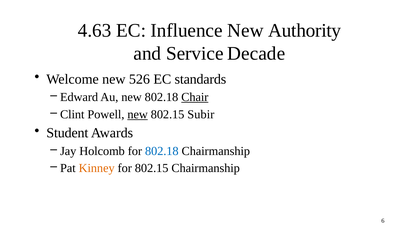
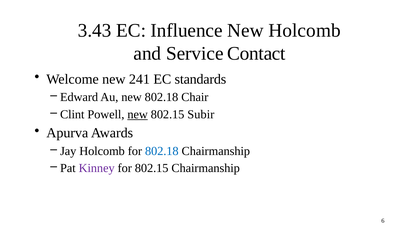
4.63: 4.63 -> 3.43
New Authority: Authority -> Holcomb
Decade: Decade -> Contact
526: 526 -> 241
Chair underline: present -> none
Student: Student -> Apurva
Kinney colour: orange -> purple
